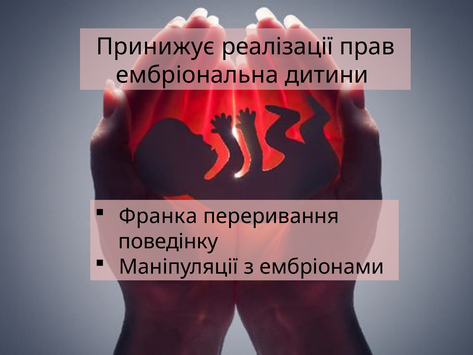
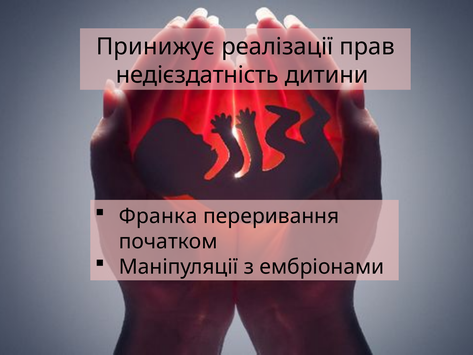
ембріональна: ембріональна -> недієздатність
поведінку: поведінку -> початком
